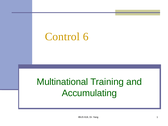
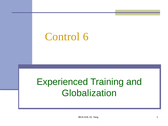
Multinational: Multinational -> Experienced
Accumulating: Accumulating -> Globalization
